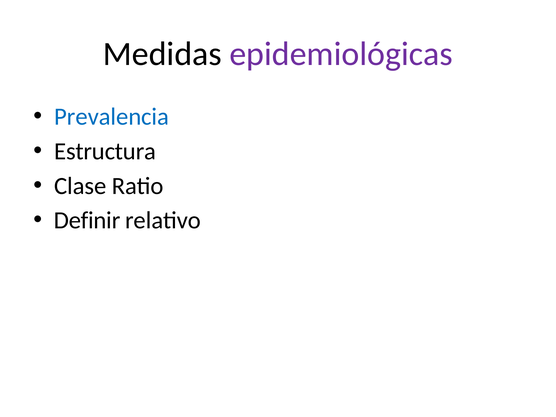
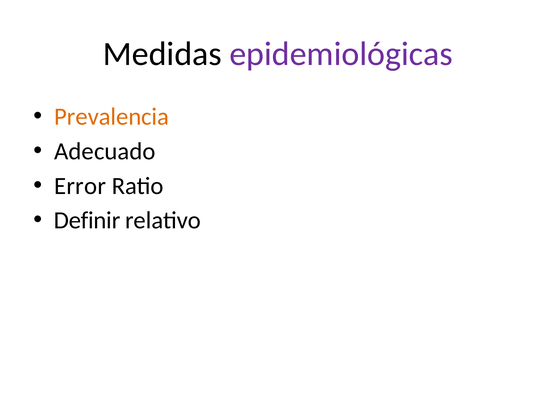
Prevalencia colour: blue -> orange
Estructura: Estructura -> Adecuado
Clase: Clase -> Error
